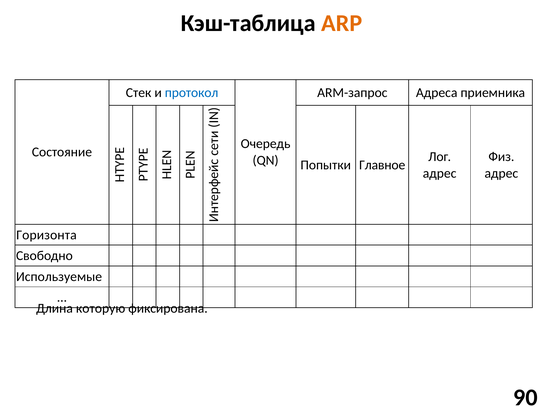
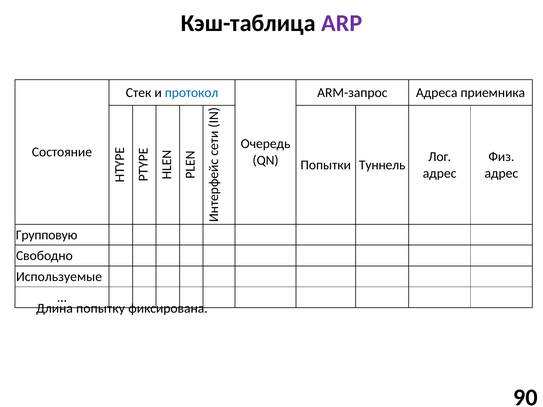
ARP colour: orange -> purple
Главное: Главное -> Туннель
Горизонта: Горизонта -> Групповую
которую: которую -> попытку
